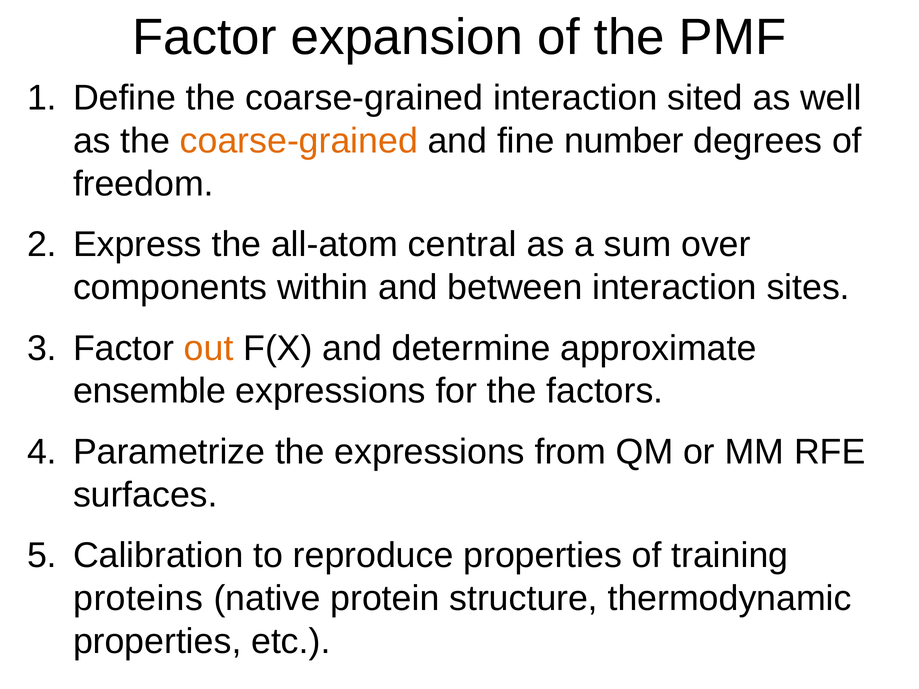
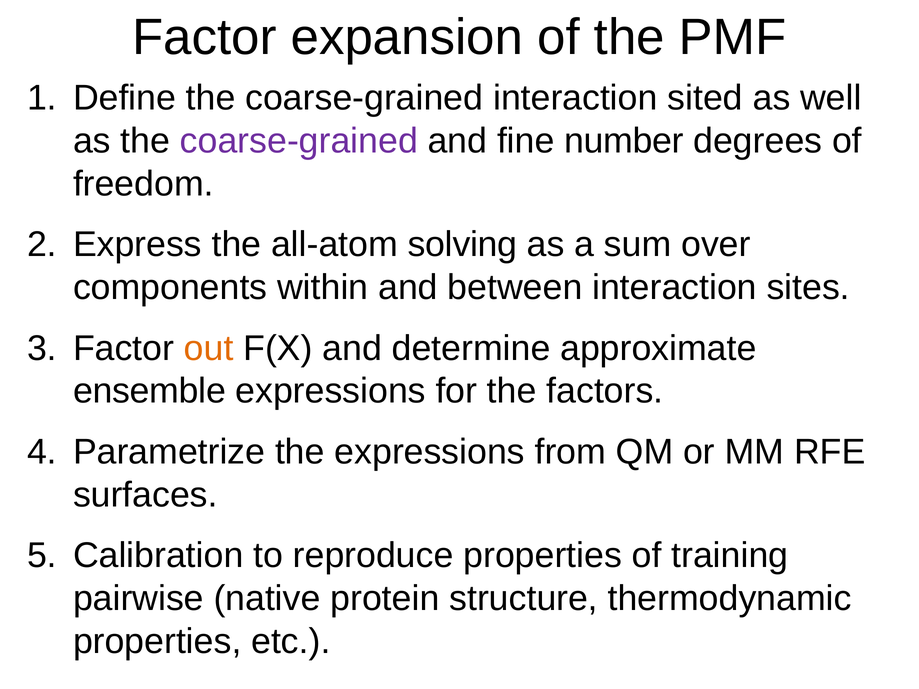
coarse-grained at (299, 141) colour: orange -> purple
central: central -> solving
proteins: proteins -> pairwise
